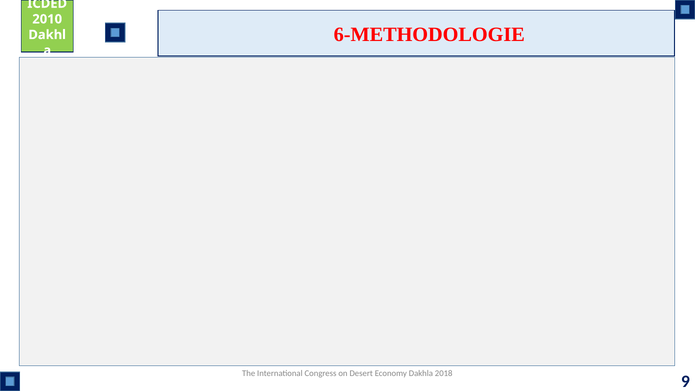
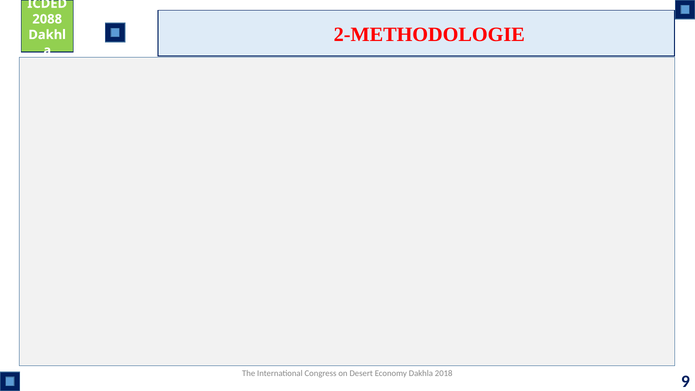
2010: 2010 -> 2088
6-METHODOLOGIE: 6-METHODOLOGIE -> 2-METHODOLOGIE
